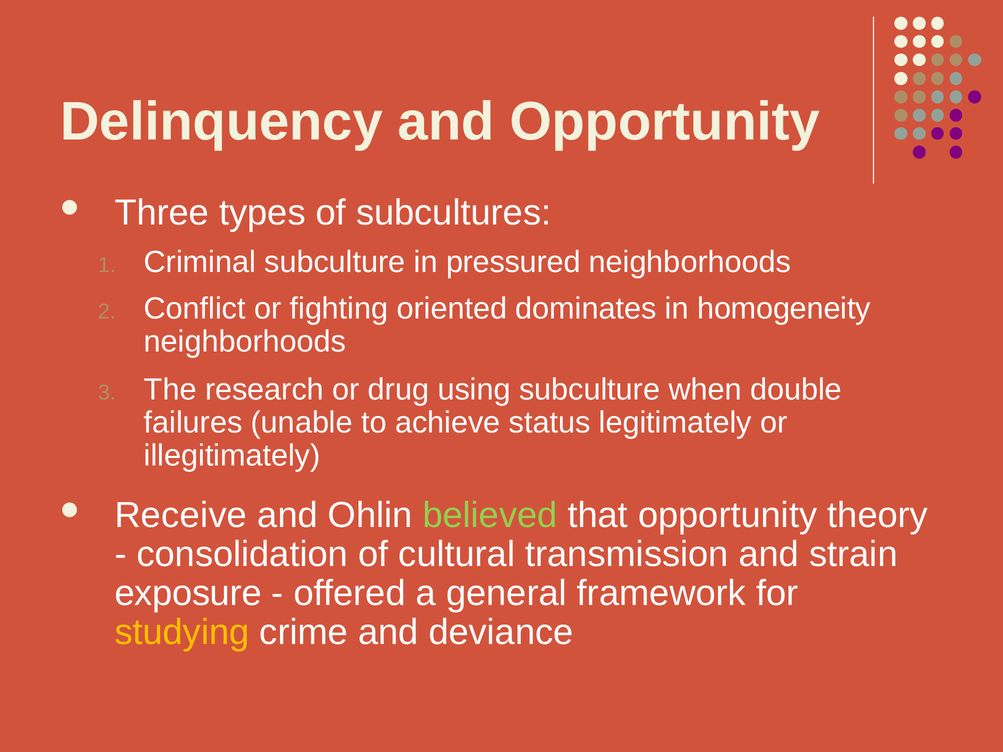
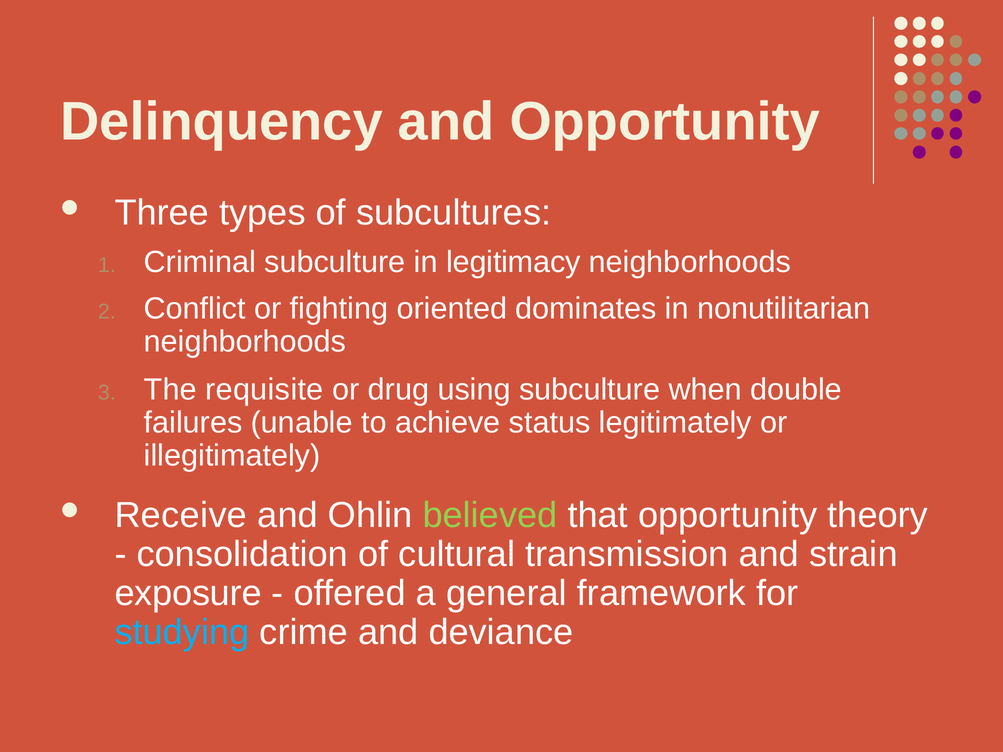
pressured: pressured -> legitimacy
homogeneity: homogeneity -> nonutilitarian
research: research -> requisite
studying colour: yellow -> light blue
